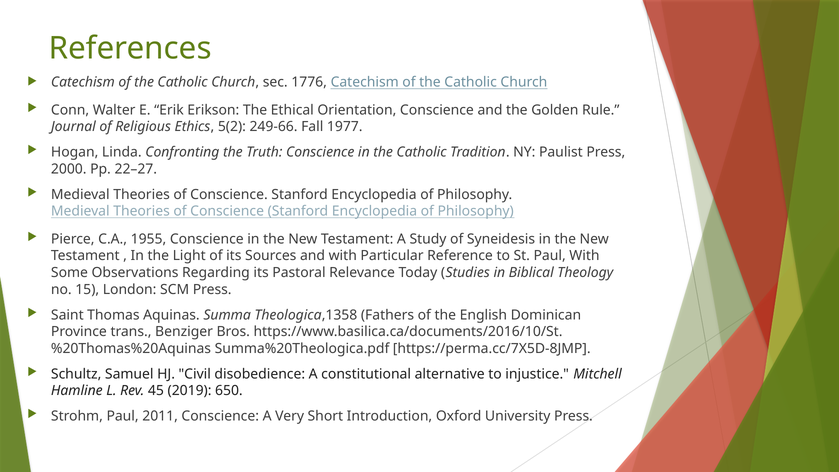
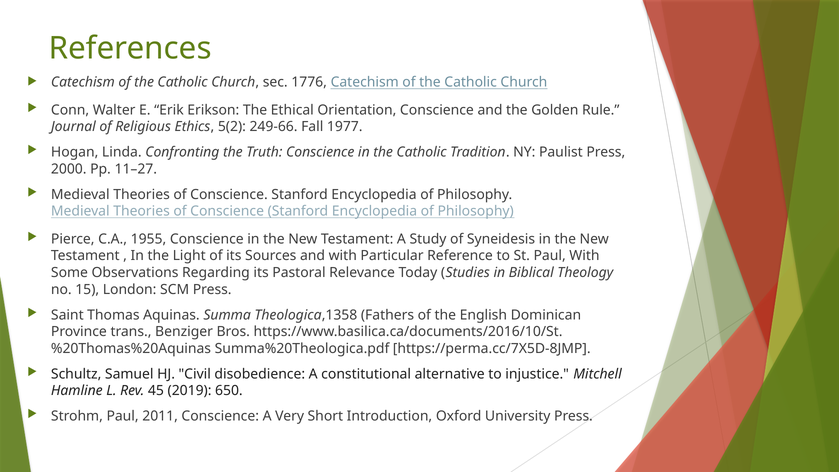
22–27: 22–27 -> 11–27
